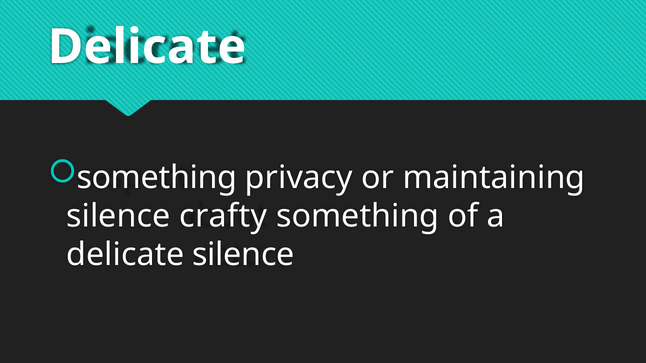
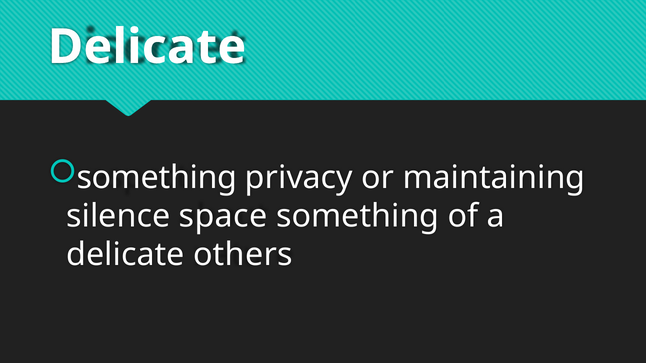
crafty: crafty -> space
delicate silence: silence -> others
